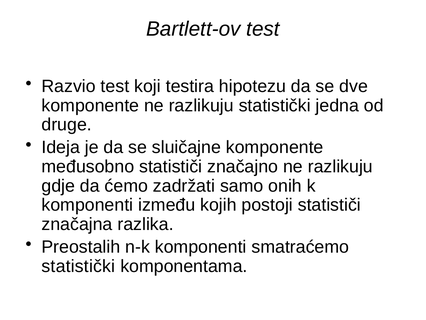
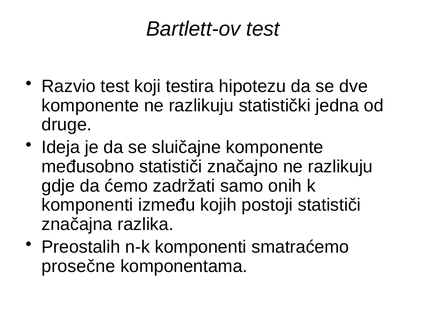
statistički at (78, 266): statistički -> prosečne
